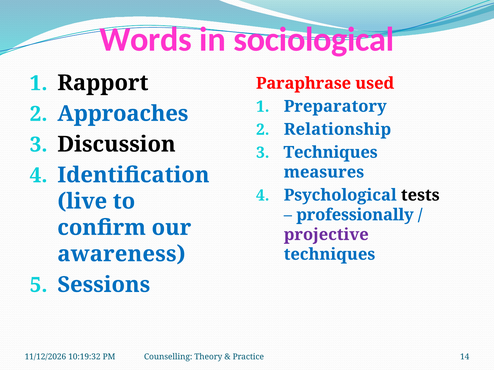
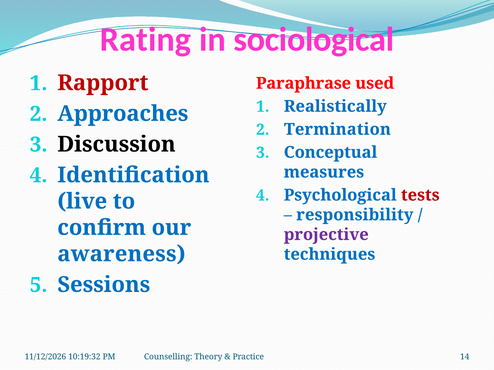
Words: Words -> Rating
Rapport colour: black -> red
Preparatory: Preparatory -> Realistically
Relationship: Relationship -> Termination
Techniques at (331, 153): Techniques -> Conceptual
tests colour: black -> red
professionally: professionally -> responsibility
